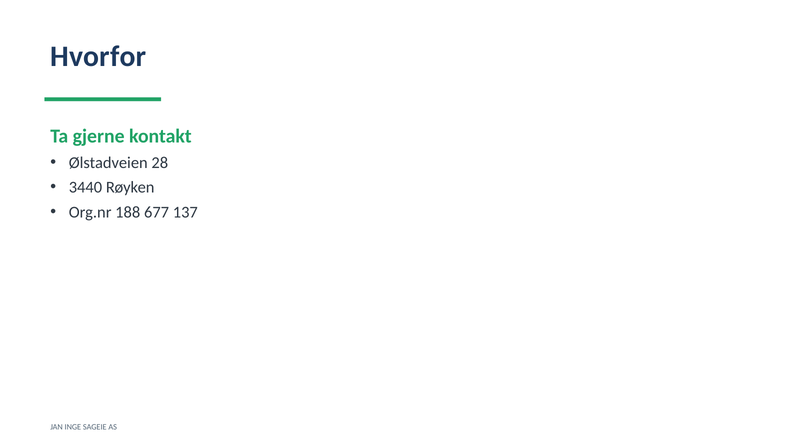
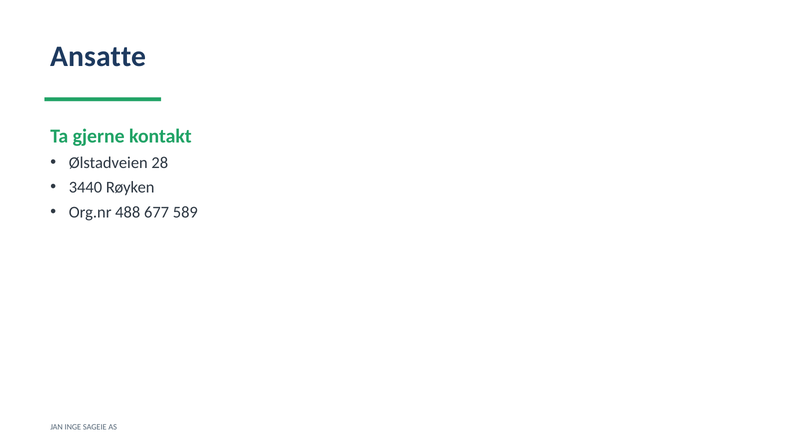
Hvorfor: Hvorfor -> Ansatte
188: 188 -> 488
137: 137 -> 589
